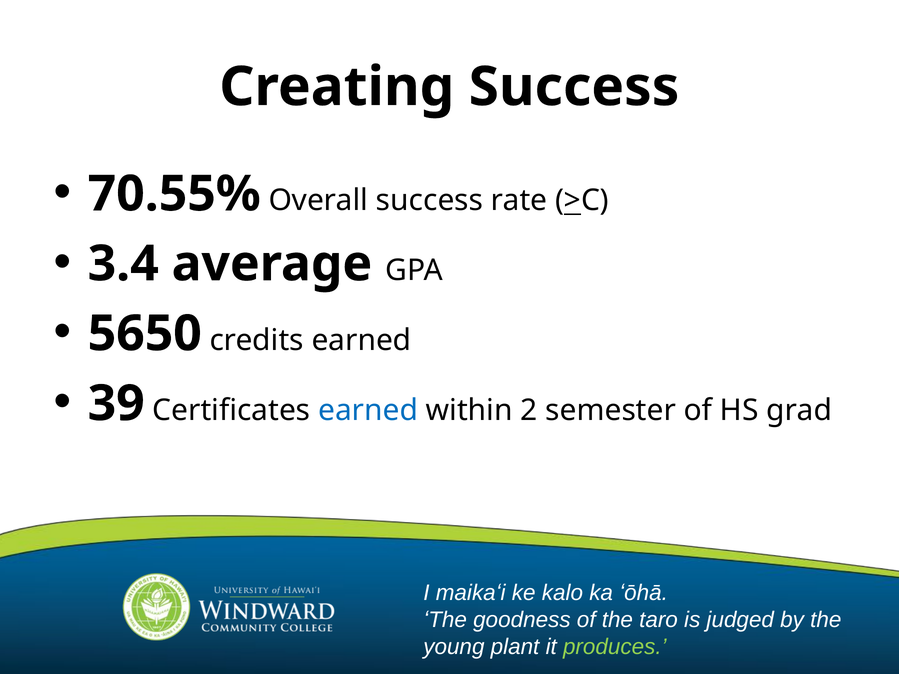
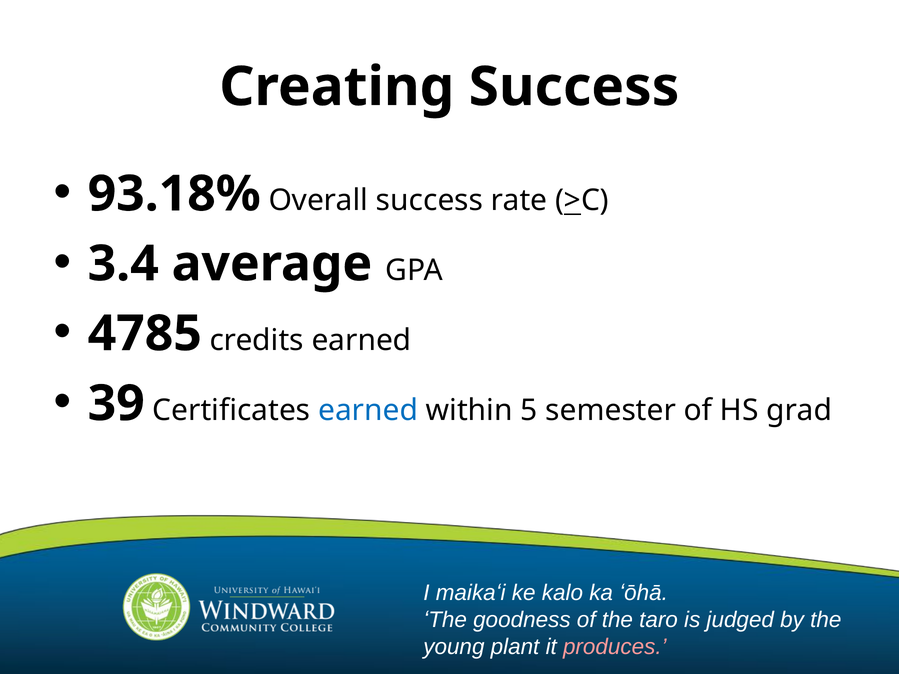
70.55%: 70.55% -> 93.18%
5650: 5650 -> 4785
2: 2 -> 5
produces colour: light green -> pink
